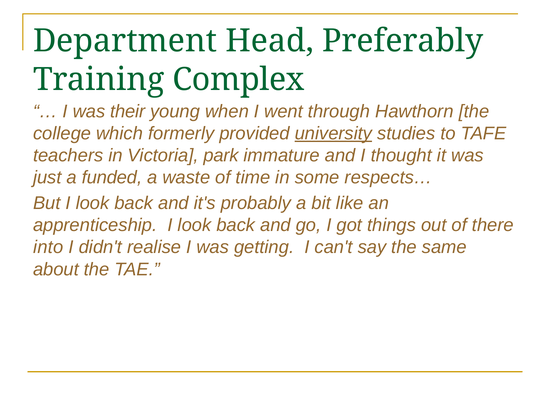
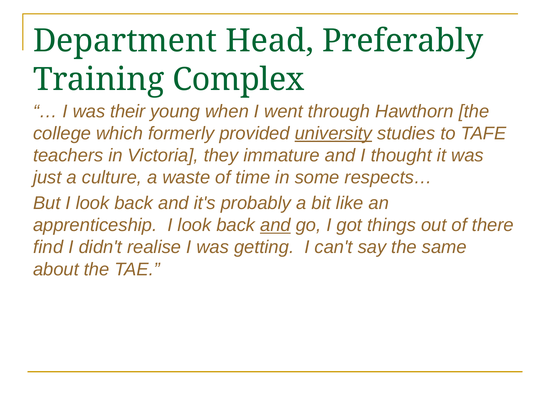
park: park -> they
funded: funded -> culture
and at (275, 225) underline: none -> present
into: into -> find
